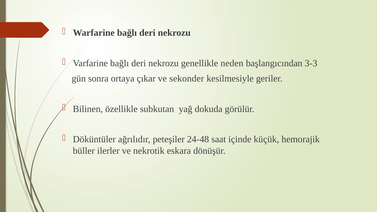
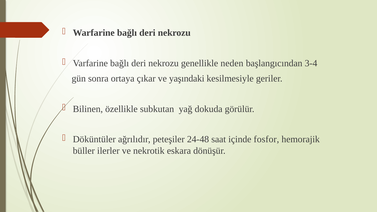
3-3: 3-3 -> 3-4
sekonder: sekonder -> yaşındaki
küçük: küçük -> fosfor
